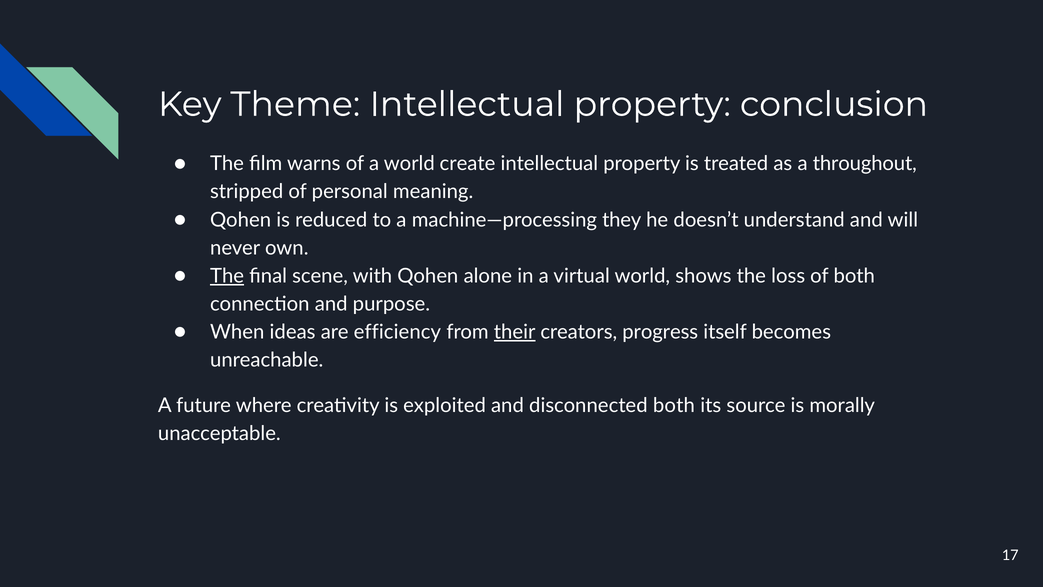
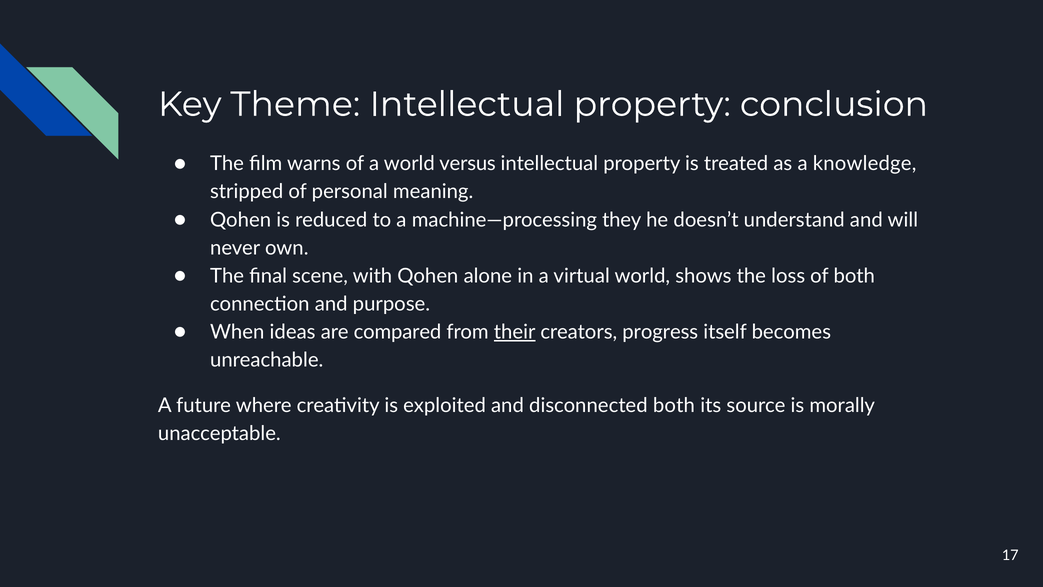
create: create -> versus
throughout: throughout -> knowledge
The at (227, 276) underline: present -> none
efficiency: efficiency -> compared
